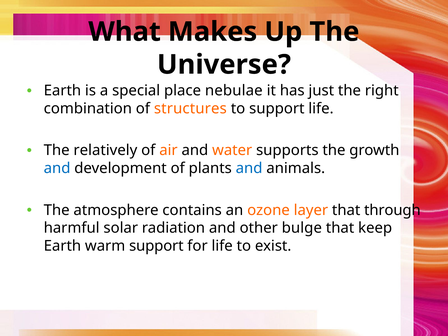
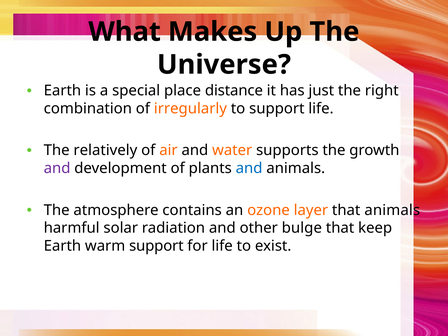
nebulae: nebulae -> distance
structures: structures -> irregularly
and at (57, 168) colour: blue -> purple
that through: through -> animals
